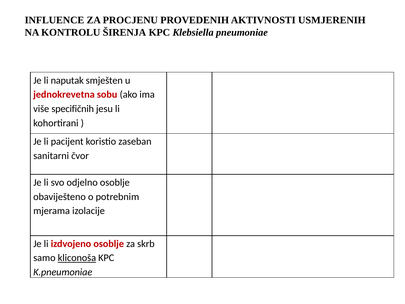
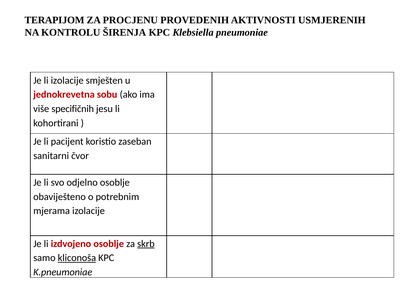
INFLUENCE: INFLUENCE -> TERAPIJOM
li naputak: naputak -> izolacije
skrb underline: none -> present
